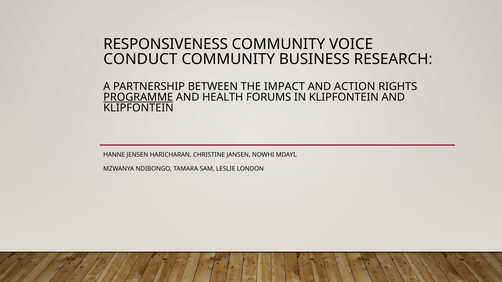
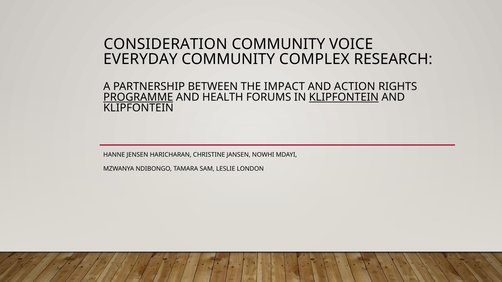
RESPONSIVENESS: RESPONSIVENESS -> CONSIDERATION
CONDUCT: CONDUCT -> EVERYDAY
BUSINESS: BUSINESS -> COMPLEX
KLIPFONTEIN at (344, 97) underline: none -> present
